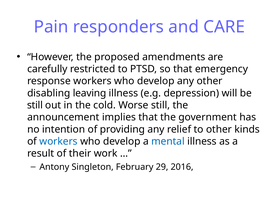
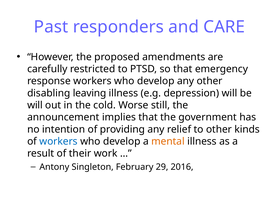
Pain: Pain -> Past
still at (35, 105): still -> will
mental colour: blue -> orange
